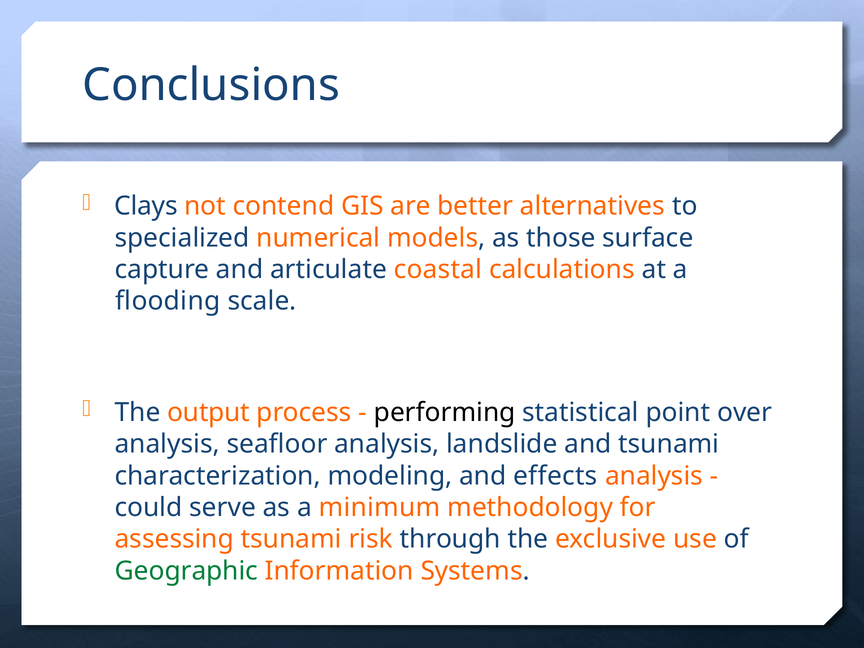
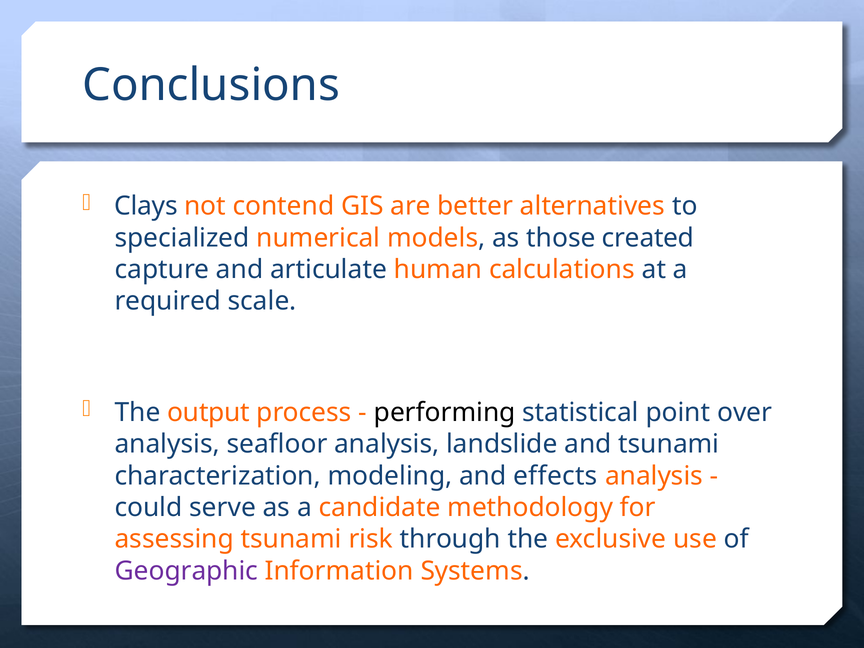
surface: surface -> created
coastal: coastal -> human
flooding: flooding -> required
minimum: minimum -> candidate
Geographic colour: green -> purple
